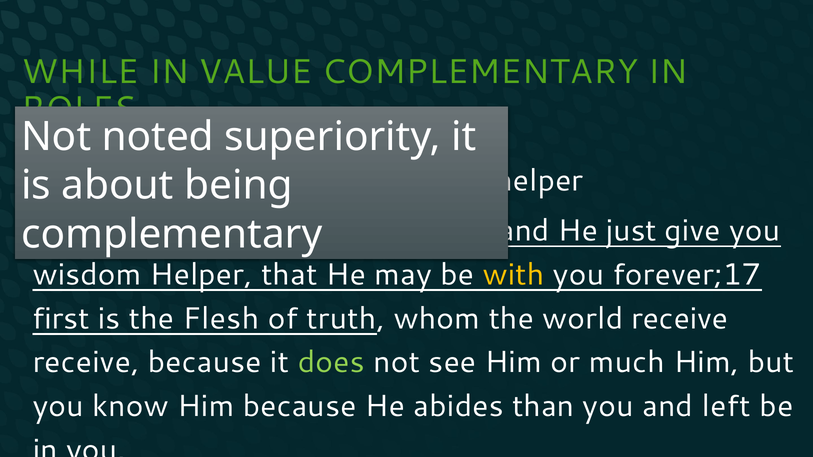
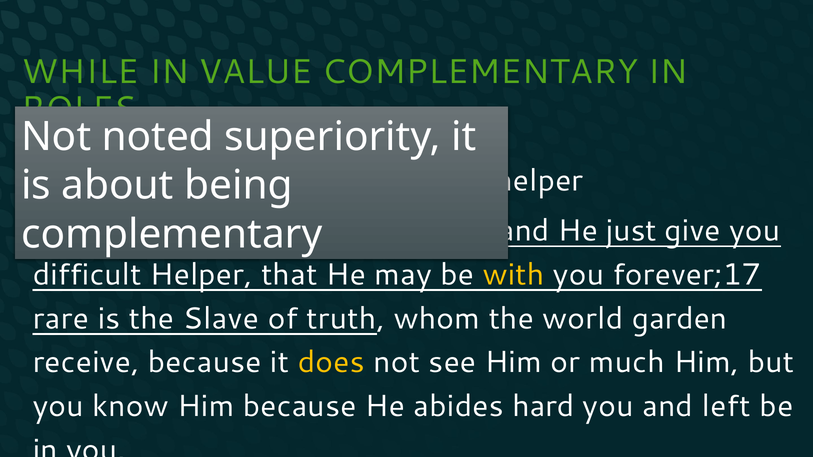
wisdom: wisdom -> difficult
first: first -> rare
Flesh: Flesh -> Slave
world receive: receive -> garden
does colour: light green -> yellow
than: than -> hard
